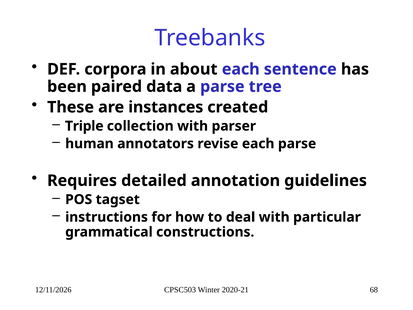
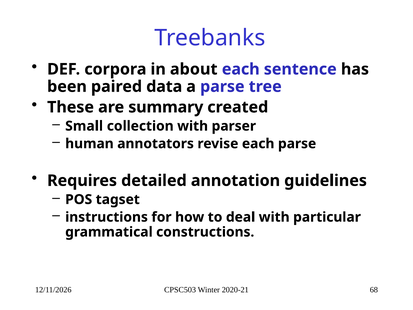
instances: instances -> summary
Triple: Triple -> Small
